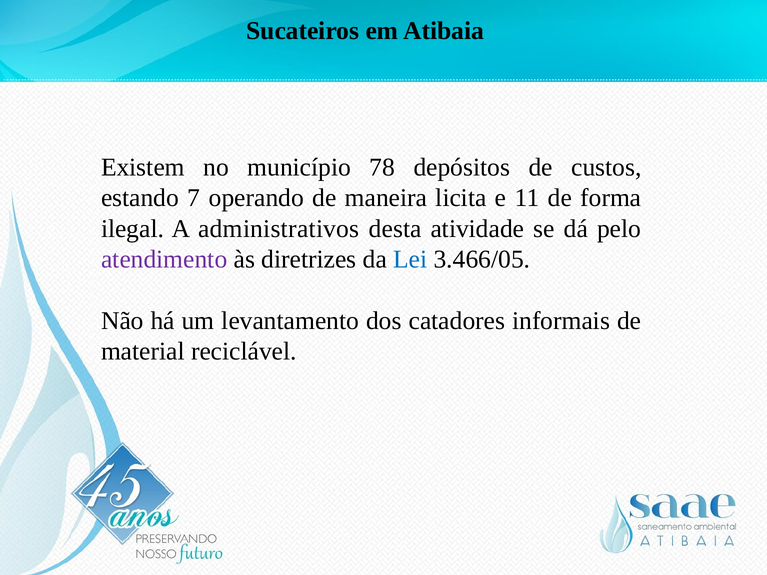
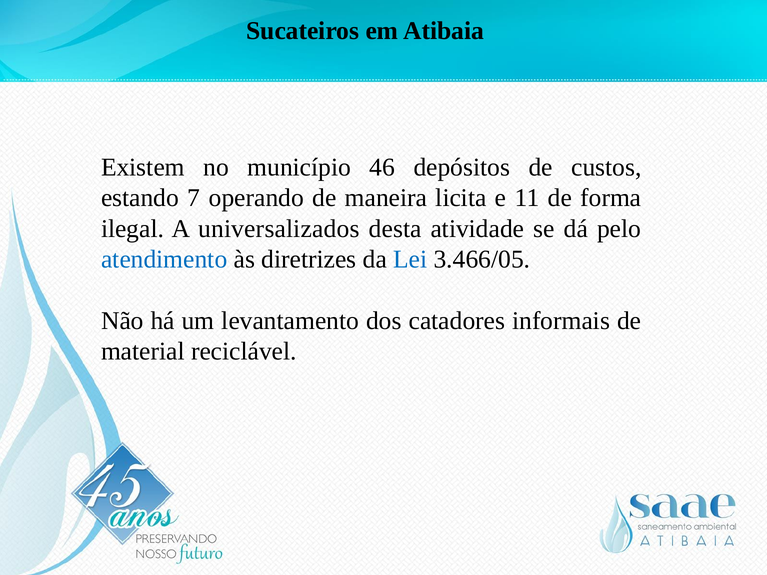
78: 78 -> 46
administrativos: administrativos -> universalizados
atendimento colour: purple -> blue
